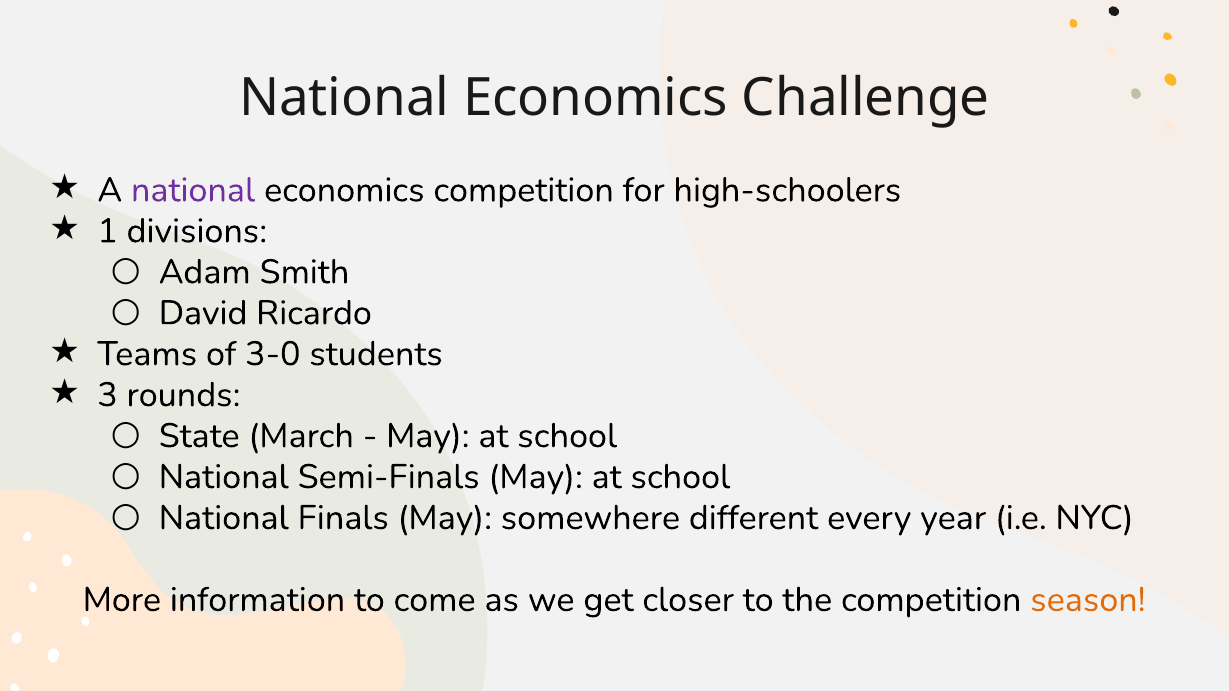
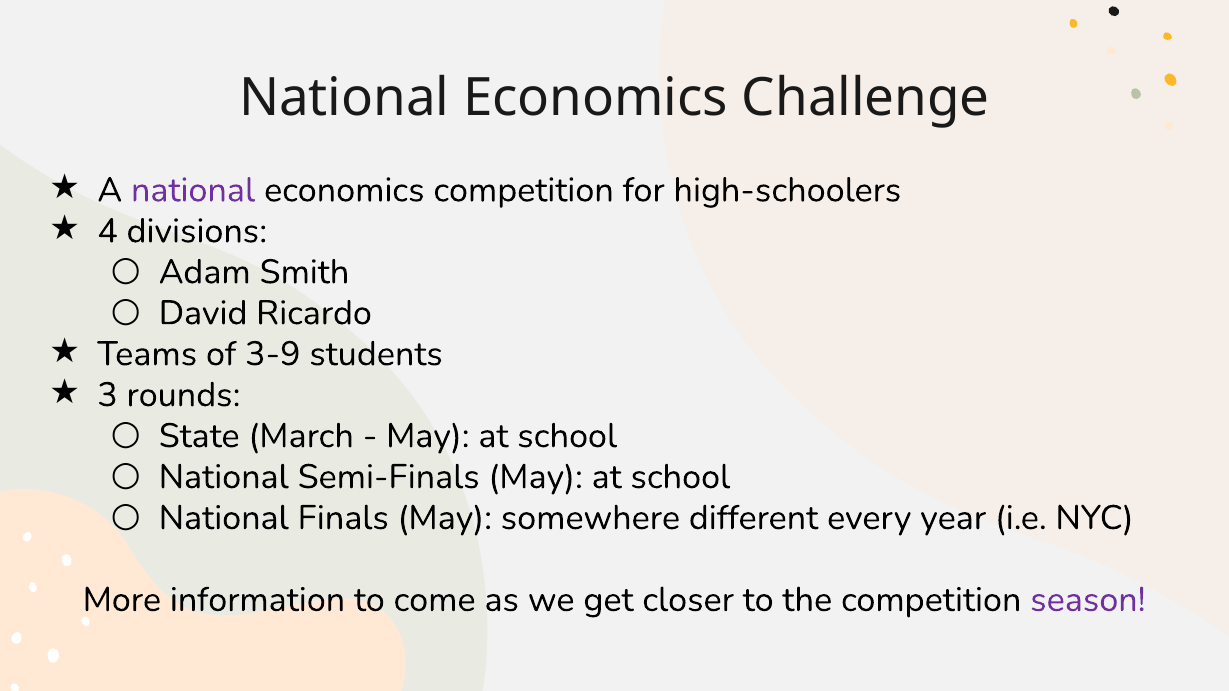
1: 1 -> 4
3-0: 3-0 -> 3-9
season colour: orange -> purple
